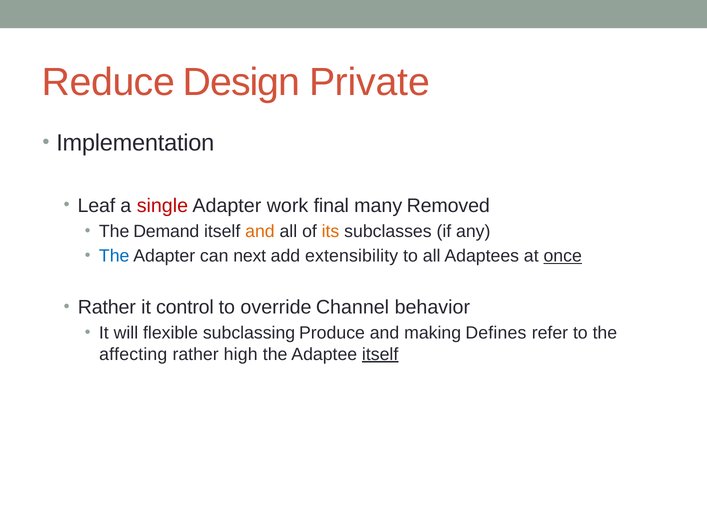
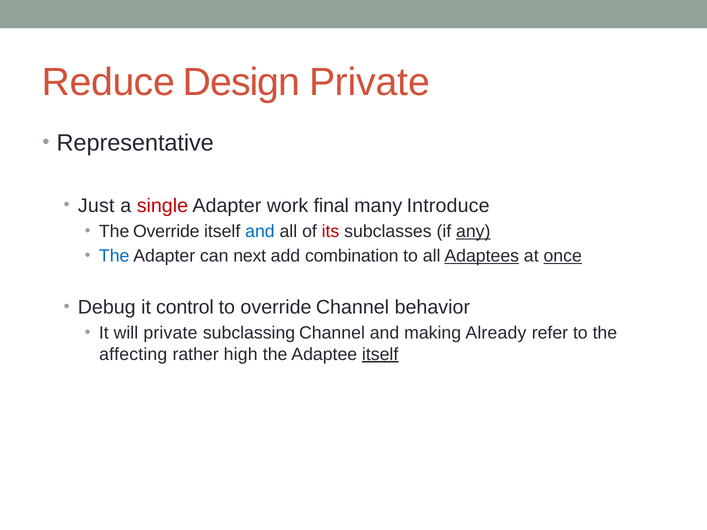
Implementation: Implementation -> Representative
Leaf: Leaf -> Just
Removed: Removed -> Introduce
The Demand: Demand -> Override
and at (260, 231) colour: orange -> blue
its colour: orange -> red
any underline: none -> present
extensibility: extensibility -> combination
Adaptees underline: none -> present
Rather at (107, 307): Rather -> Debug
will flexible: flexible -> private
subclassing Produce: Produce -> Channel
Defines: Defines -> Already
